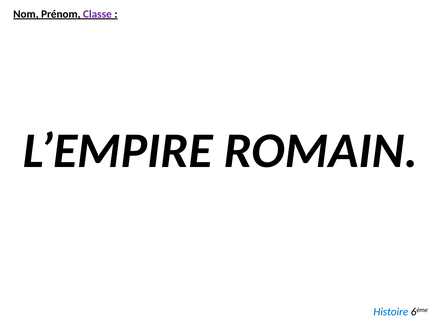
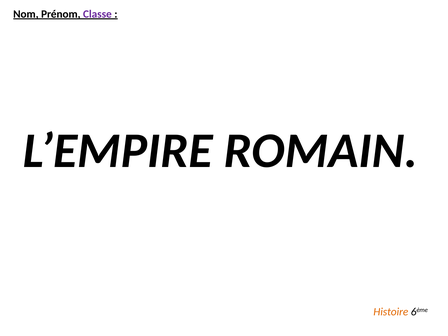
Histoire colour: blue -> orange
